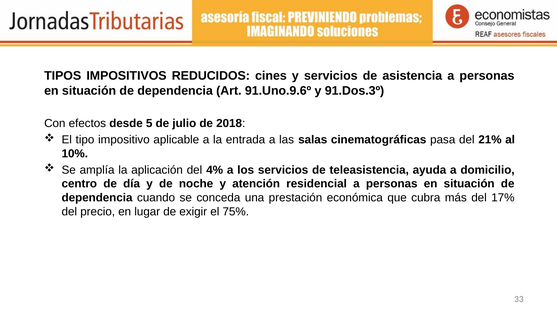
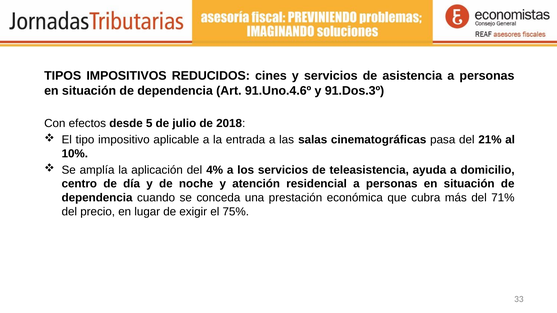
91.Uno.9.6º: 91.Uno.9.6º -> 91.Uno.4.6º
17%: 17% -> 71%
